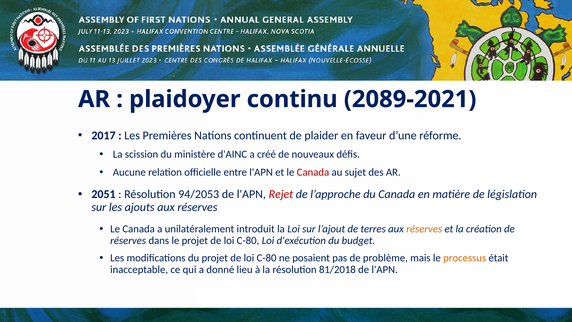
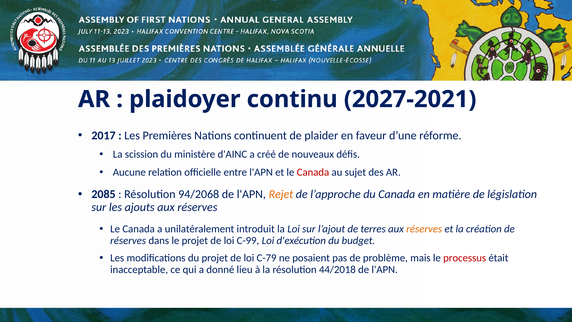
2089-2021: 2089-2021 -> 2027-2021
2051: 2051 -> 2085
94/2053: 94/2053 -> 94/2068
Rejet colour: red -> orange
C-80 at (248, 240): C-80 -> C-99
C-80 at (267, 258): C-80 -> C-79
processus colour: orange -> red
81/2018: 81/2018 -> 44/2018
